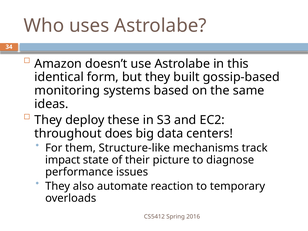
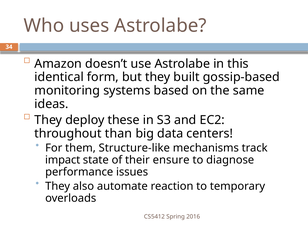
does: does -> than
picture: picture -> ensure
